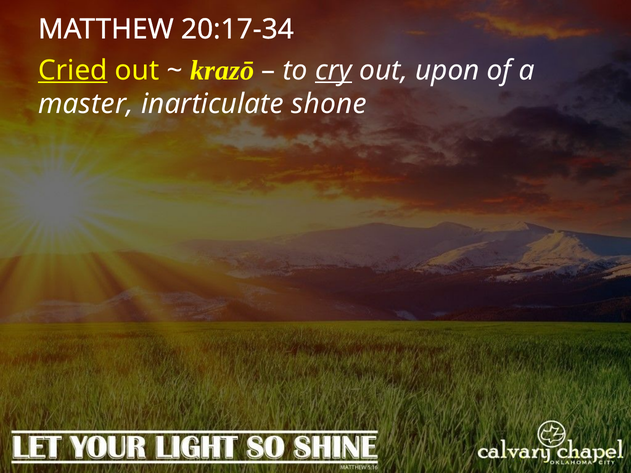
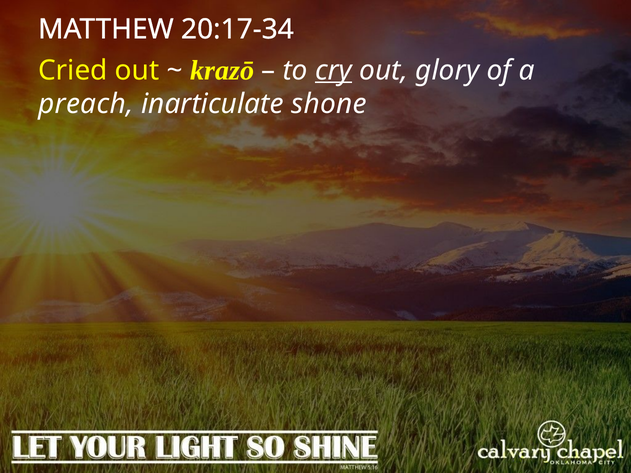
Cried underline: present -> none
upon: upon -> glory
master: master -> preach
